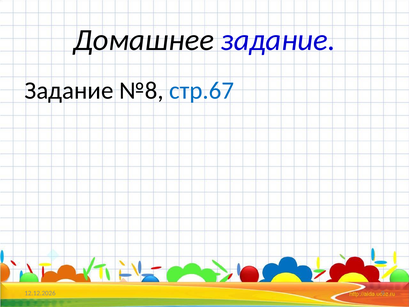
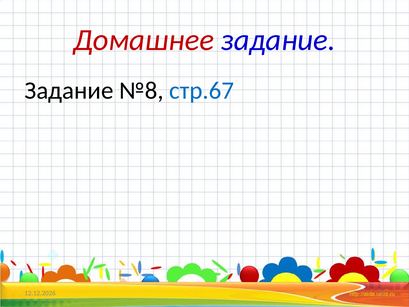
Домашнее colour: black -> red
